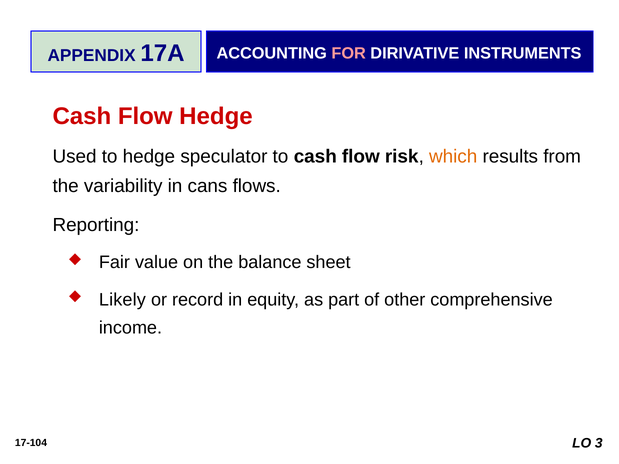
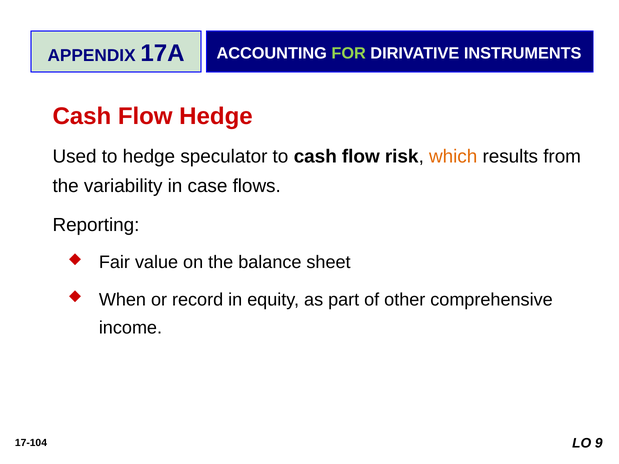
FOR colour: pink -> light green
cans: cans -> case
Likely: Likely -> When
3: 3 -> 9
